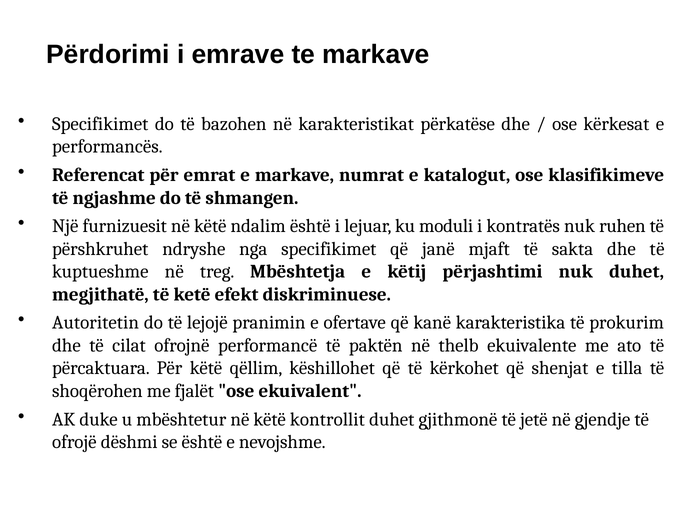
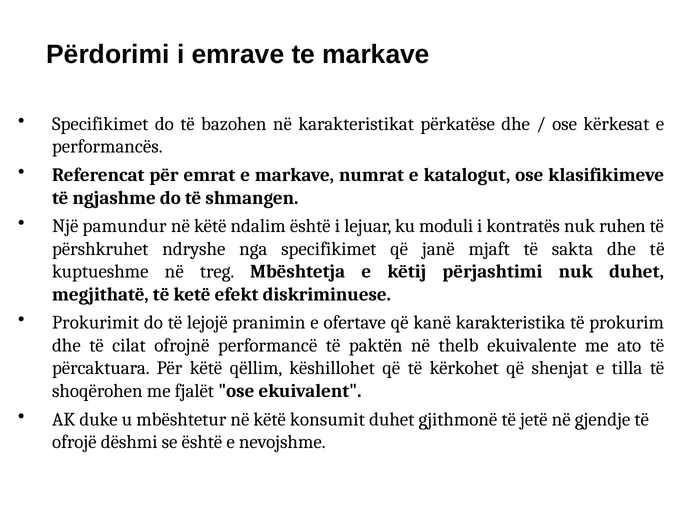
furnizuesit: furnizuesit -> pamundur
Autoritetin: Autoritetin -> Prokurimit
kontrollit: kontrollit -> konsumit
